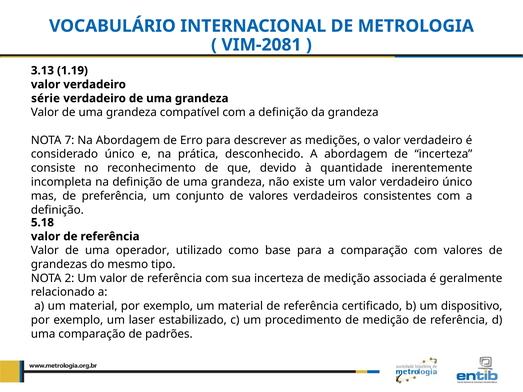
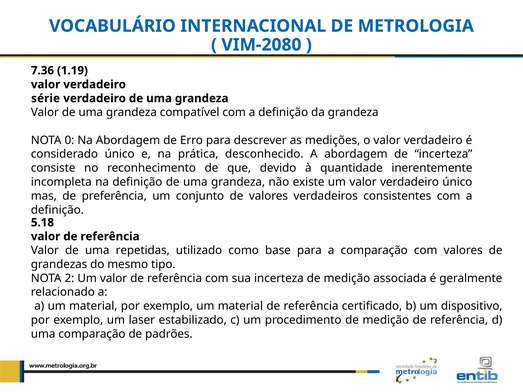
VIM-2081: VIM-2081 -> VIM-2080
3.13: 3.13 -> 7.36
7: 7 -> 0
operador: operador -> repetidas
